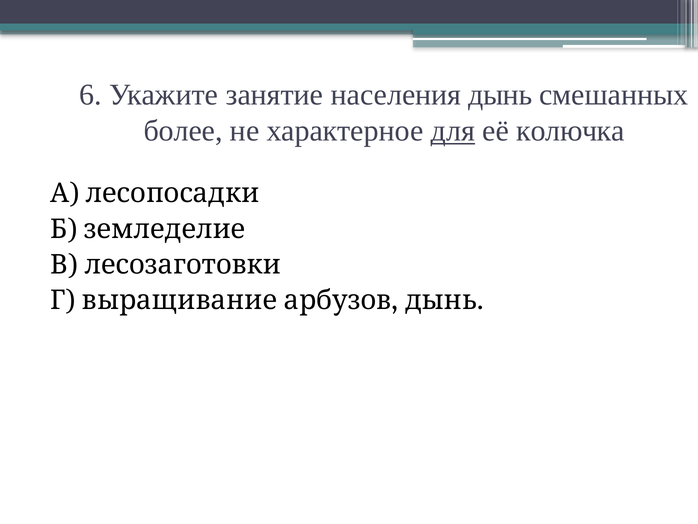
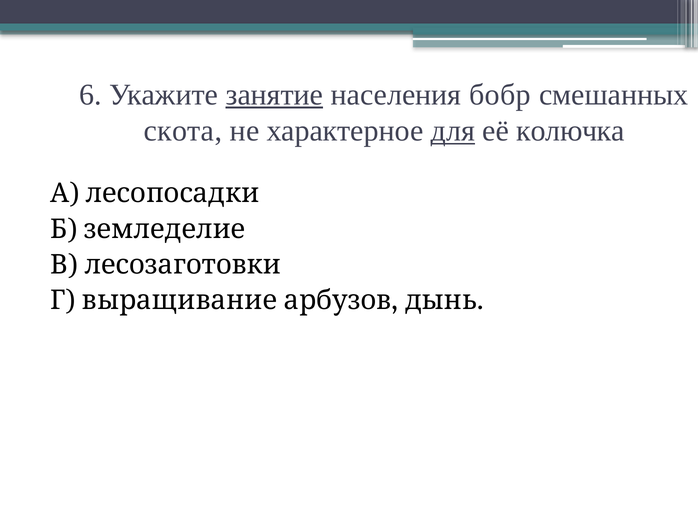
занятие underline: none -> present
населения дынь: дынь -> бобр
более: более -> скота
